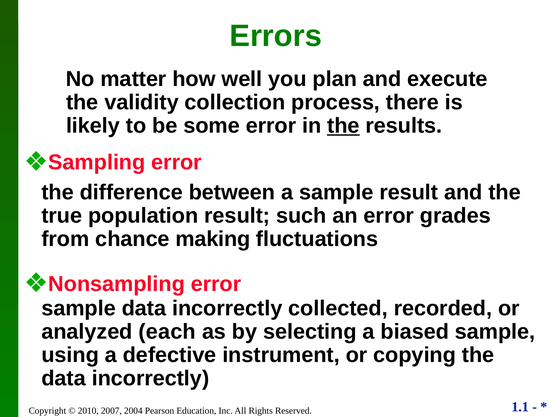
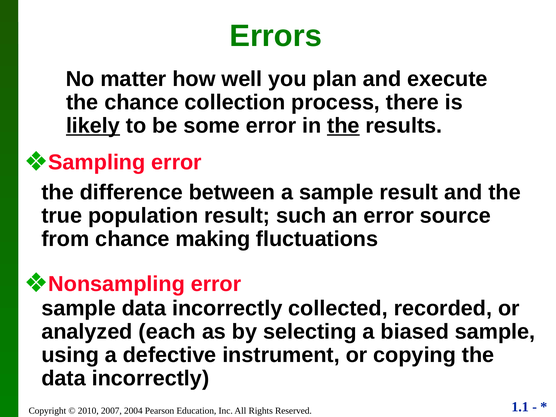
the validity: validity -> chance
likely underline: none -> present
grades: grades -> source
